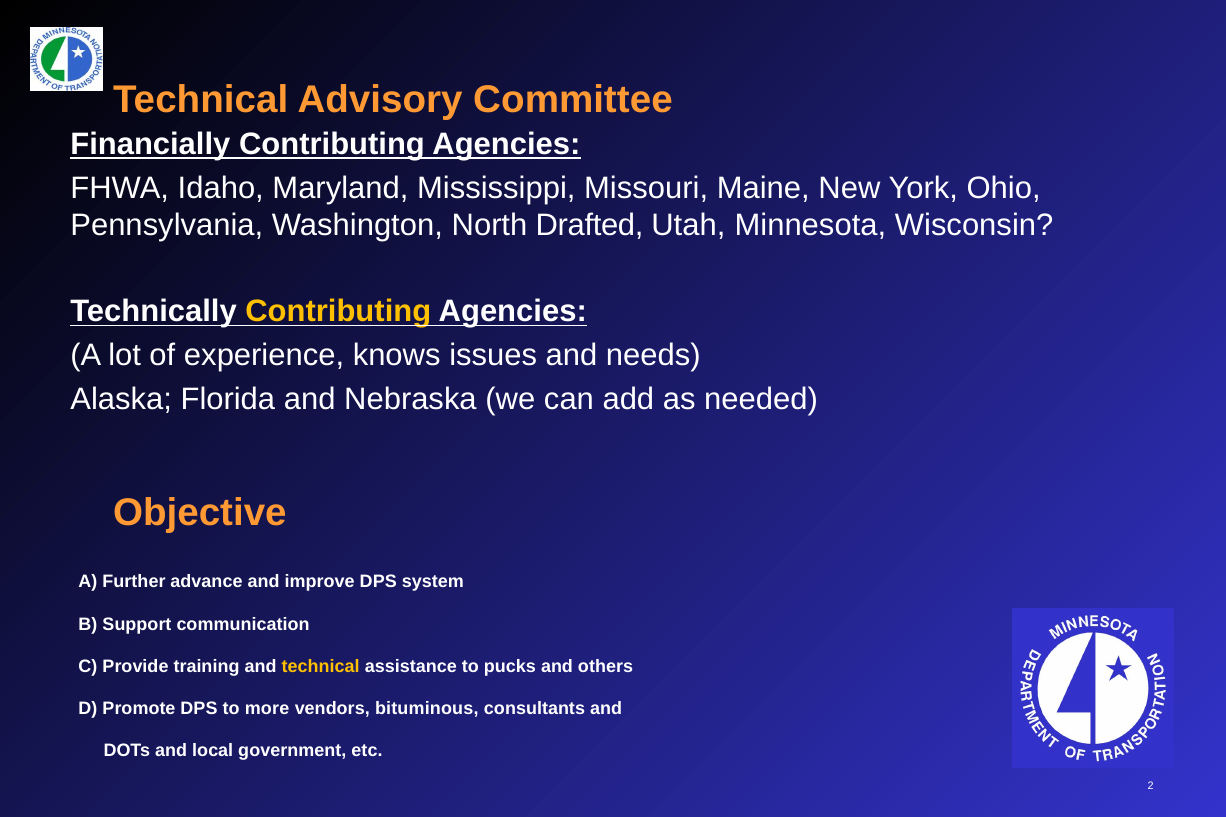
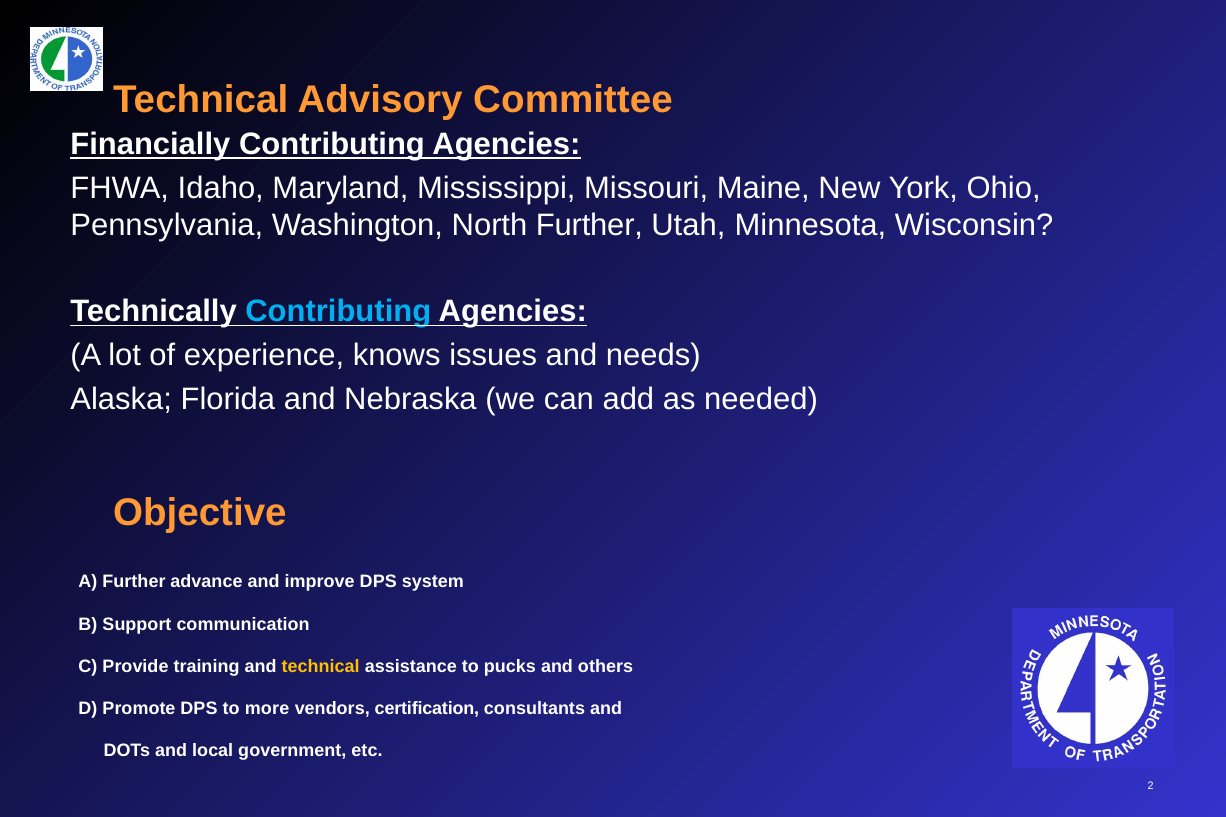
North Drafted: Drafted -> Further
Contributing at (338, 312) colour: yellow -> light blue
bituminous: bituminous -> certification
